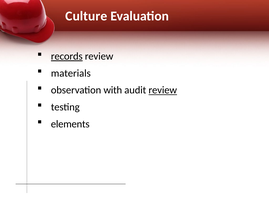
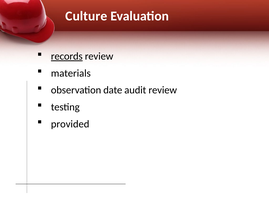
with: with -> date
review at (163, 90) underline: present -> none
elements: elements -> provided
